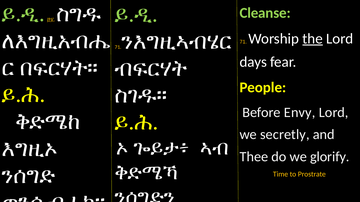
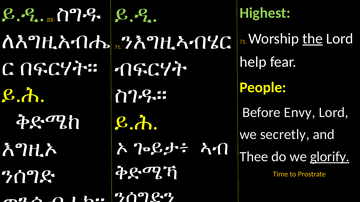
Cleanse: Cleanse -> Highest
days: days -> help
glorify underline: none -> present
